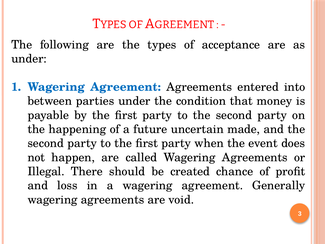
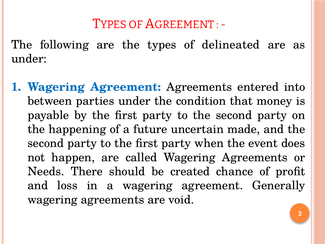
acceptance: acceptance -> delineated
Illegal: Illegal -> Needs
